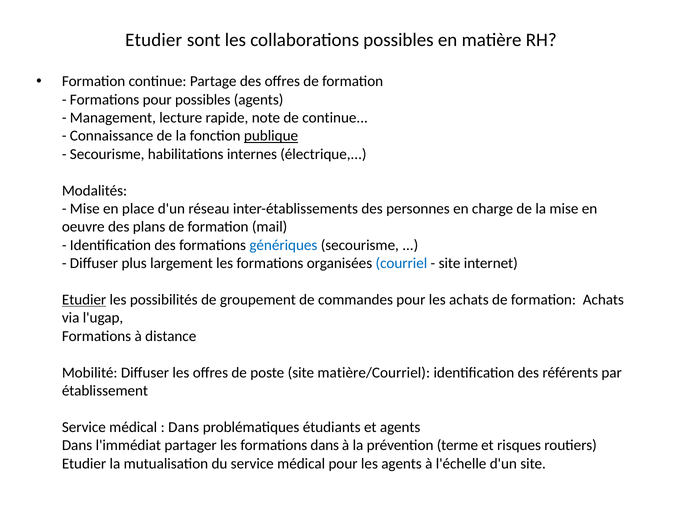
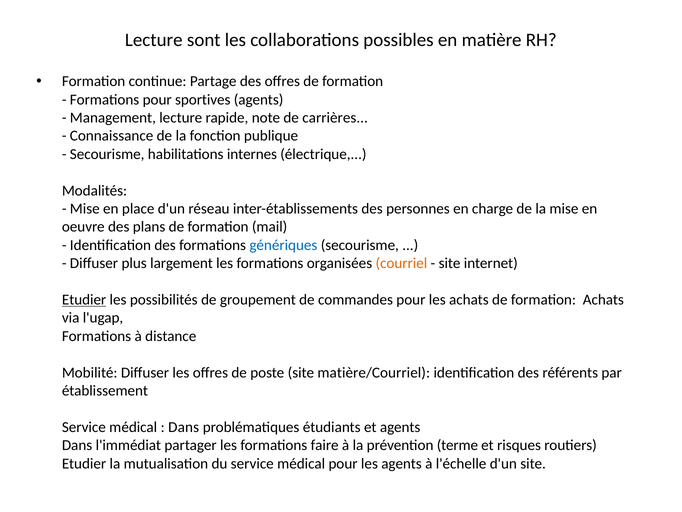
Etudier at (154, 40): Etudier -> Lecture
pour possibles: possibles -> sportives
de continue: continue -> carrières
publique underline: present -> none
courriel colour: blue -> orange
formations dans: dans -> faire
